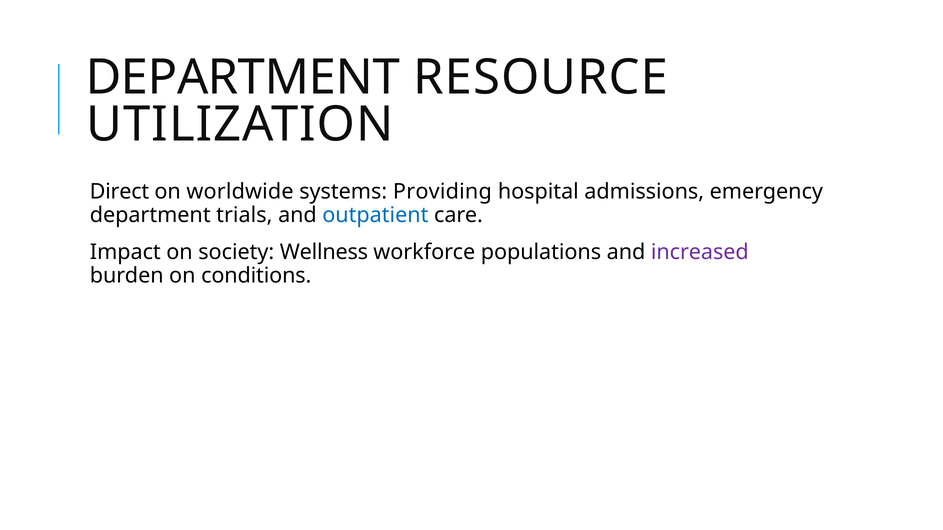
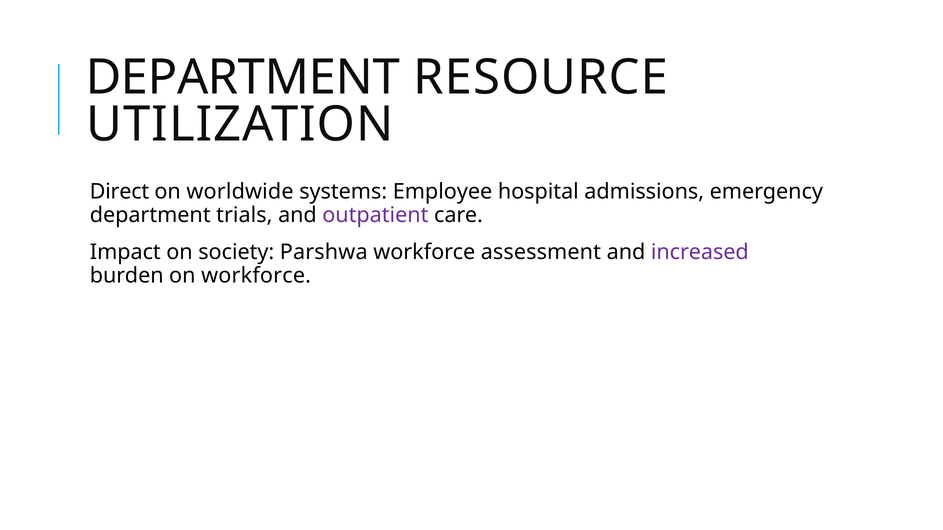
Providing: Providing -> Employee
outpatient colour: blue -> purple
Wellness: Wellness -> Parshwa
populations: populations -> assessment
on conditions: conditions -> workforce
